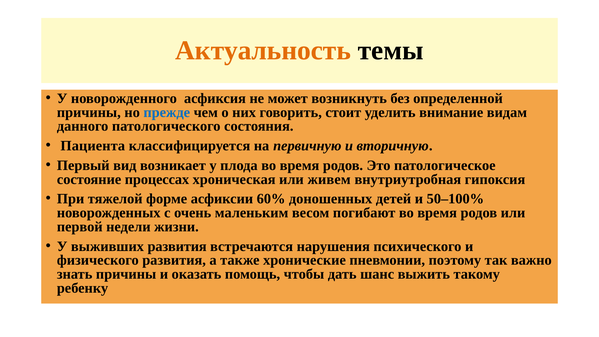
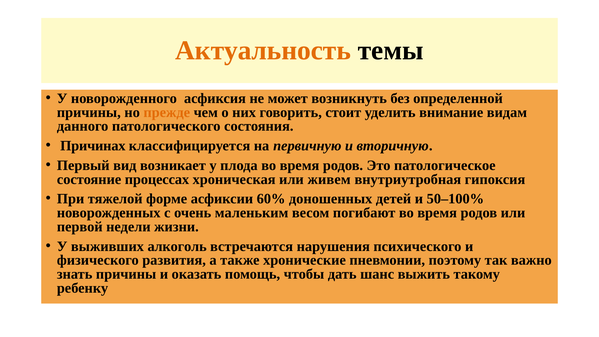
прежде colour: blue -> orange
Пациента: Пациента -> Причинах
выживших развития: развития -> алкоголь
